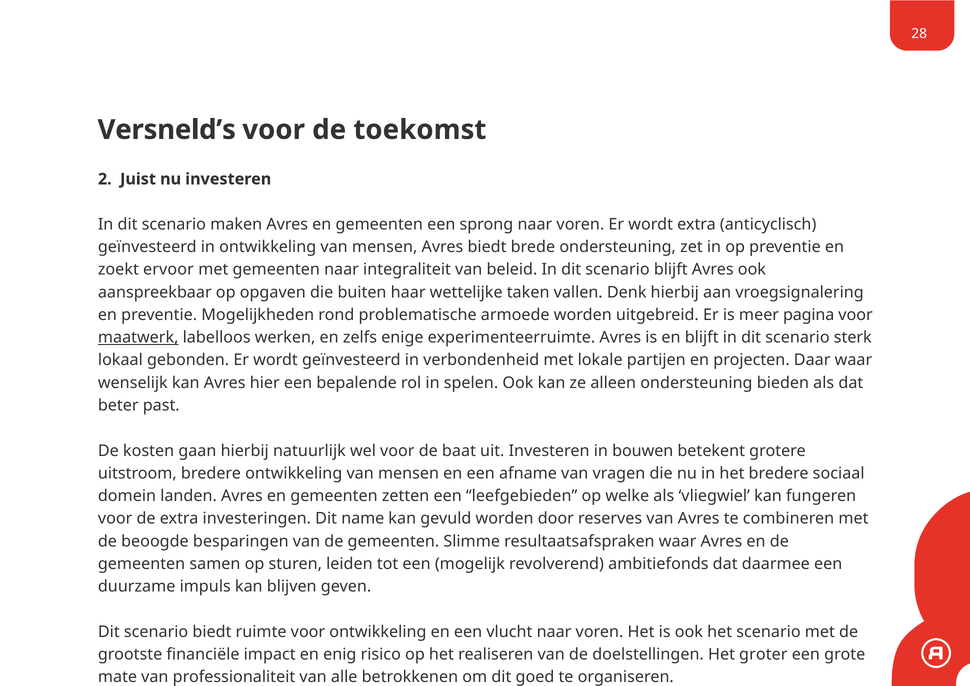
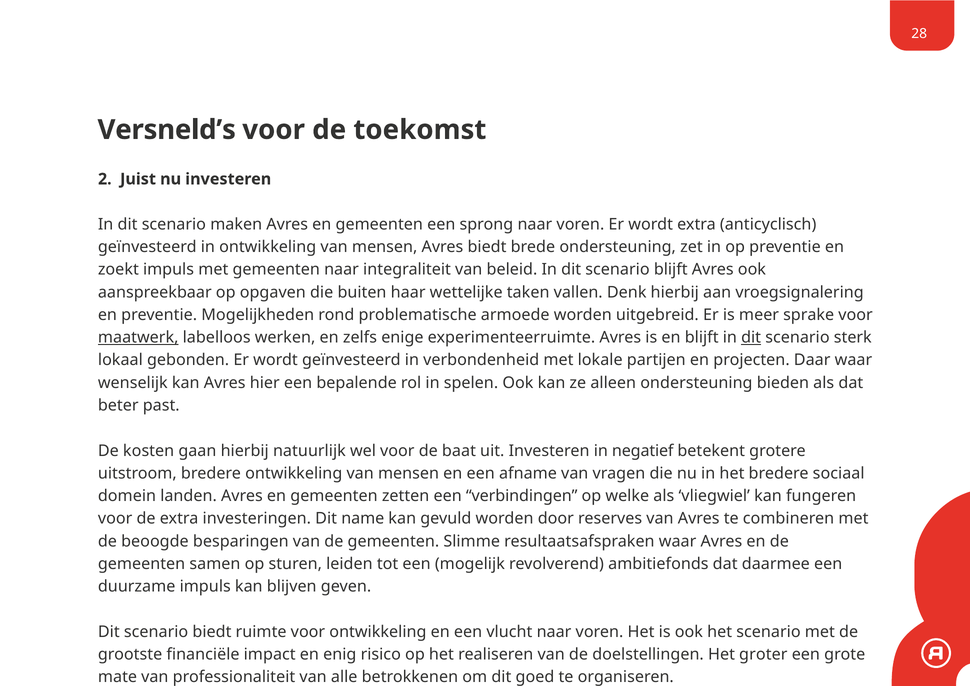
zoekt ervoor: ervoor -> impuls
pagina: pagina -> sprake
dit at (751, 337) underline: none -> present
bouwen: bouwen -> negatief
leefgebieden: leefgebieden -> verbindingen
